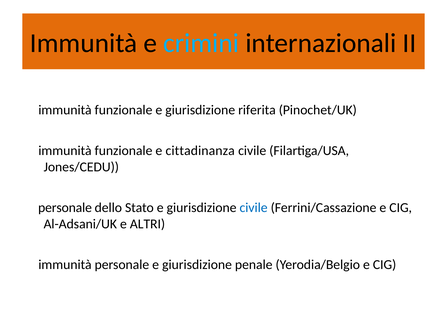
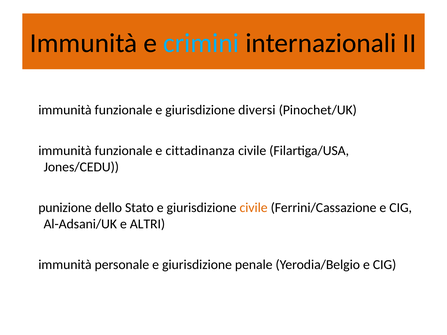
riferita: riferita -> diversi
personale at (65, 208): personale -> punizione
civile at (254, 208) colour: blue -> orange
